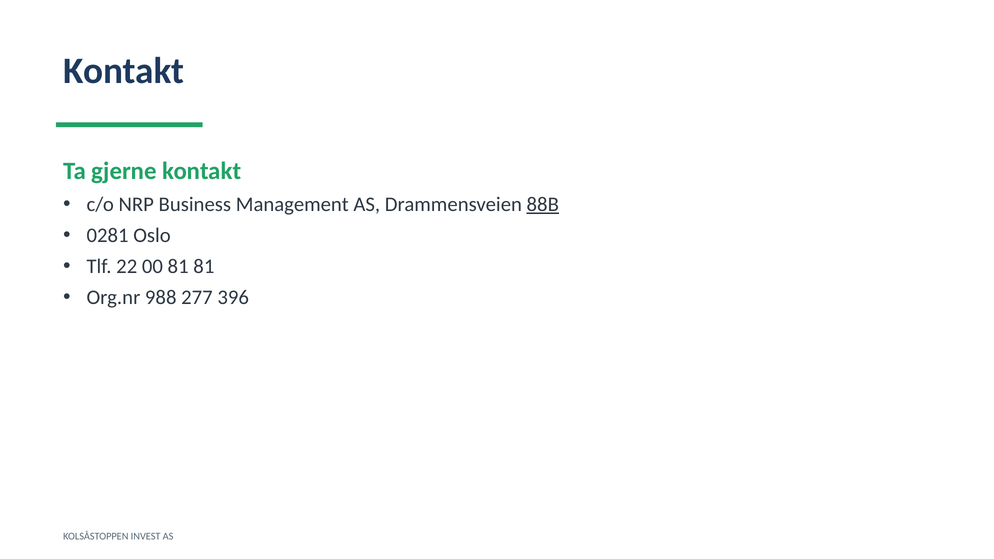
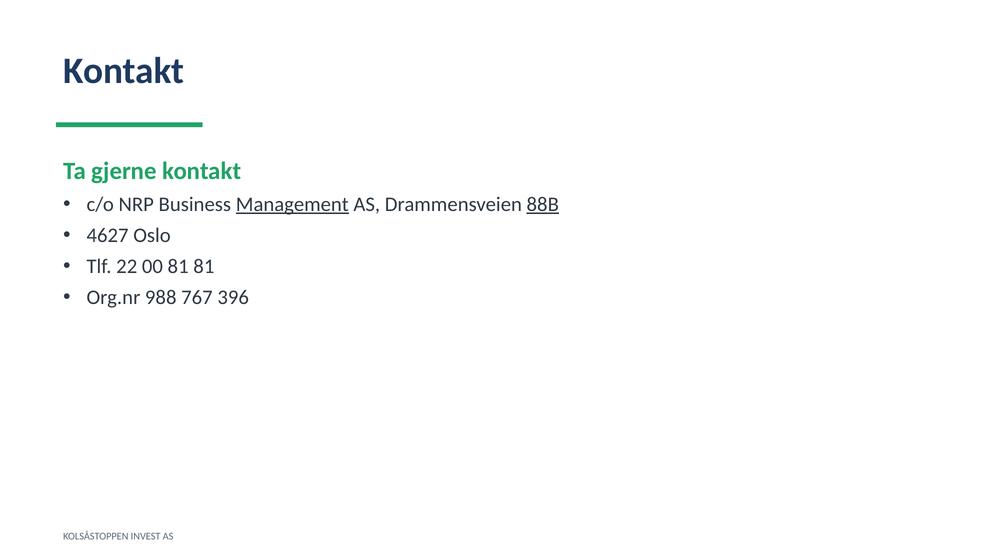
Management underline: none -> present
0281: 0281 -> 4627
277: 277 -> 767
